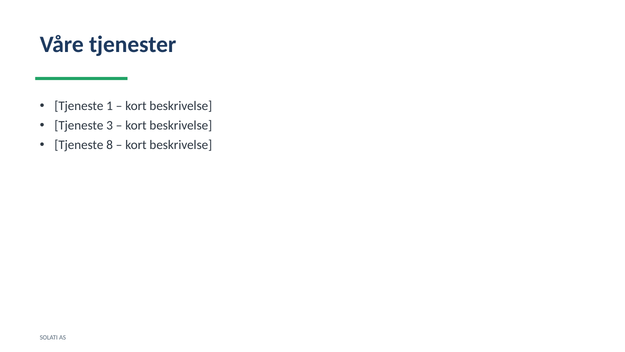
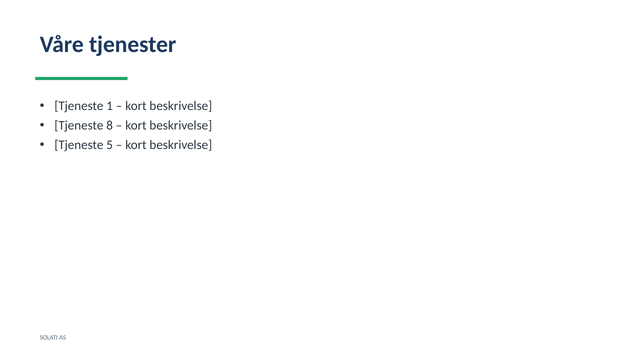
3: 3 -> 8
8: 8 -> 5
